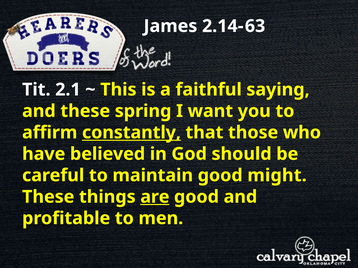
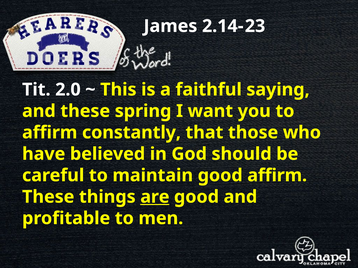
63: 63 -> 23
2.1: 2.1 -> 2.0
constantly underline: present -> none
good might: might -> affirm
